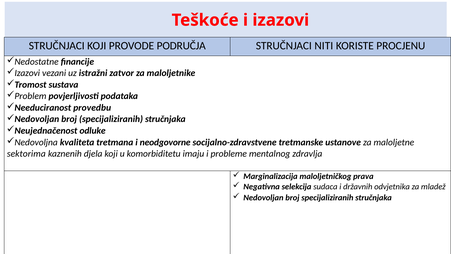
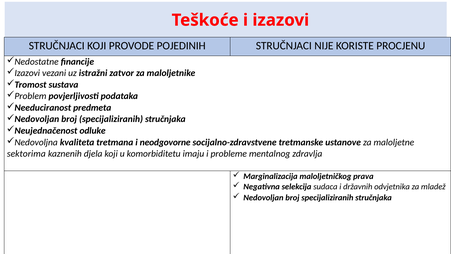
PODRUČJA: PODRUČJA -> POJEDINIH
NITI: NITI -> NIJE
provedbu: provedbu -> predmeta
